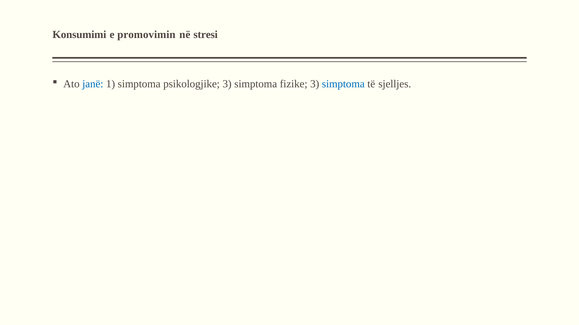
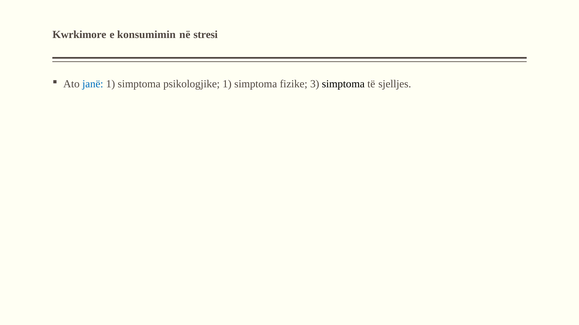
Konsumimi: Konsumimi -> Kwrkimore
promovimin: promovimin -> konsumimin
psikologjike 3: 3 -> 1
simptoma at (343, 84) colour: blue -> black
